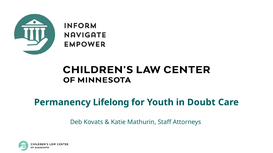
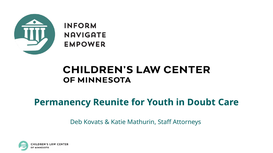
Lifelong: Lifelong -> Reunite
